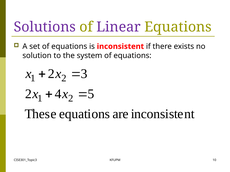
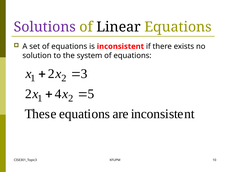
Linear colour: purple -> black
